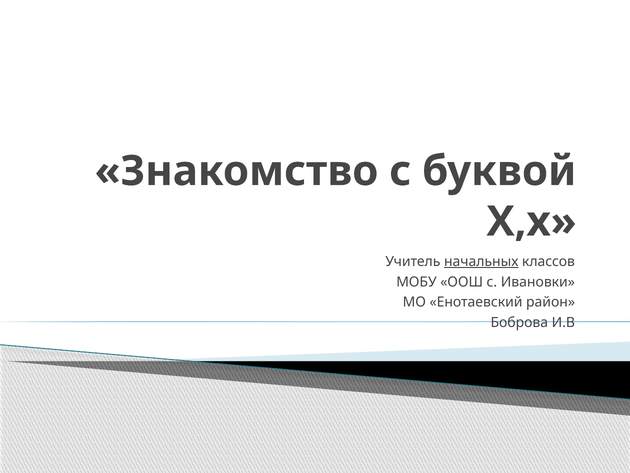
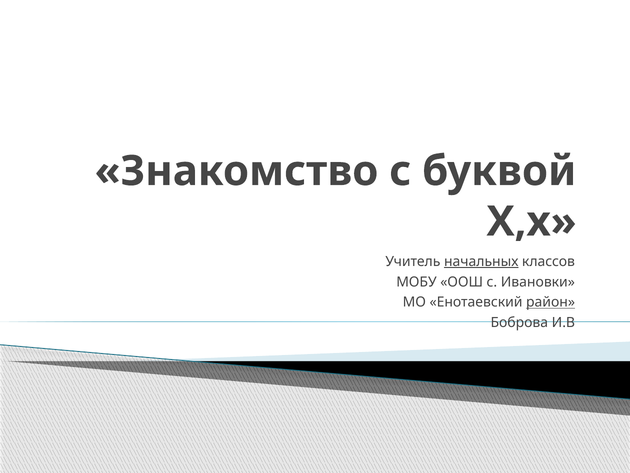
район underline: none -> present
